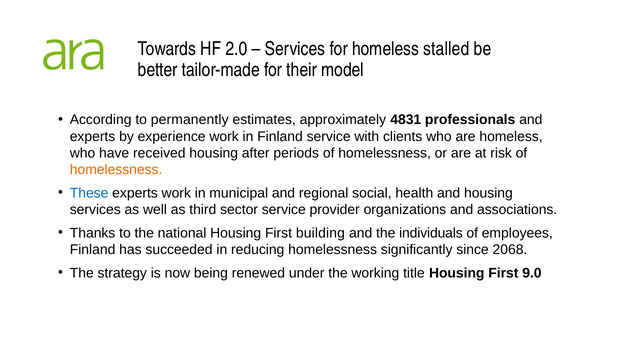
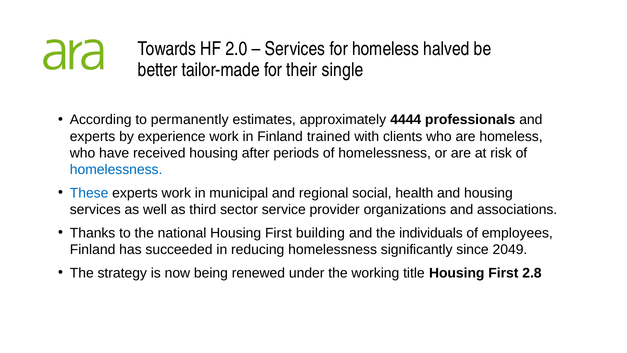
stalled: stalled -> halved
model: model -> single
4831: 4831 -> 4444
Finland service: service -> trained
homelessness at (116, 170) colour: orange -> blue
2068: 2068 -> 2049
9.0: 9.0 -> 2.8
